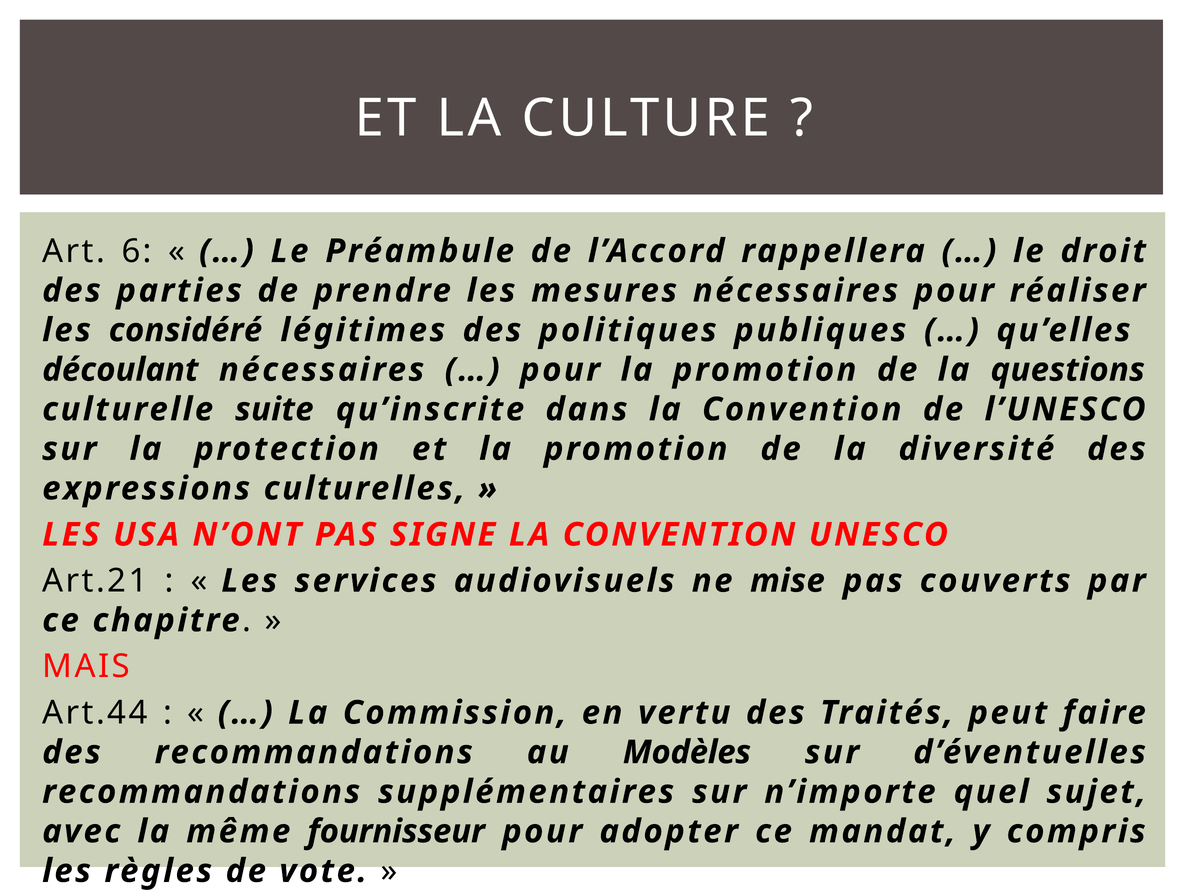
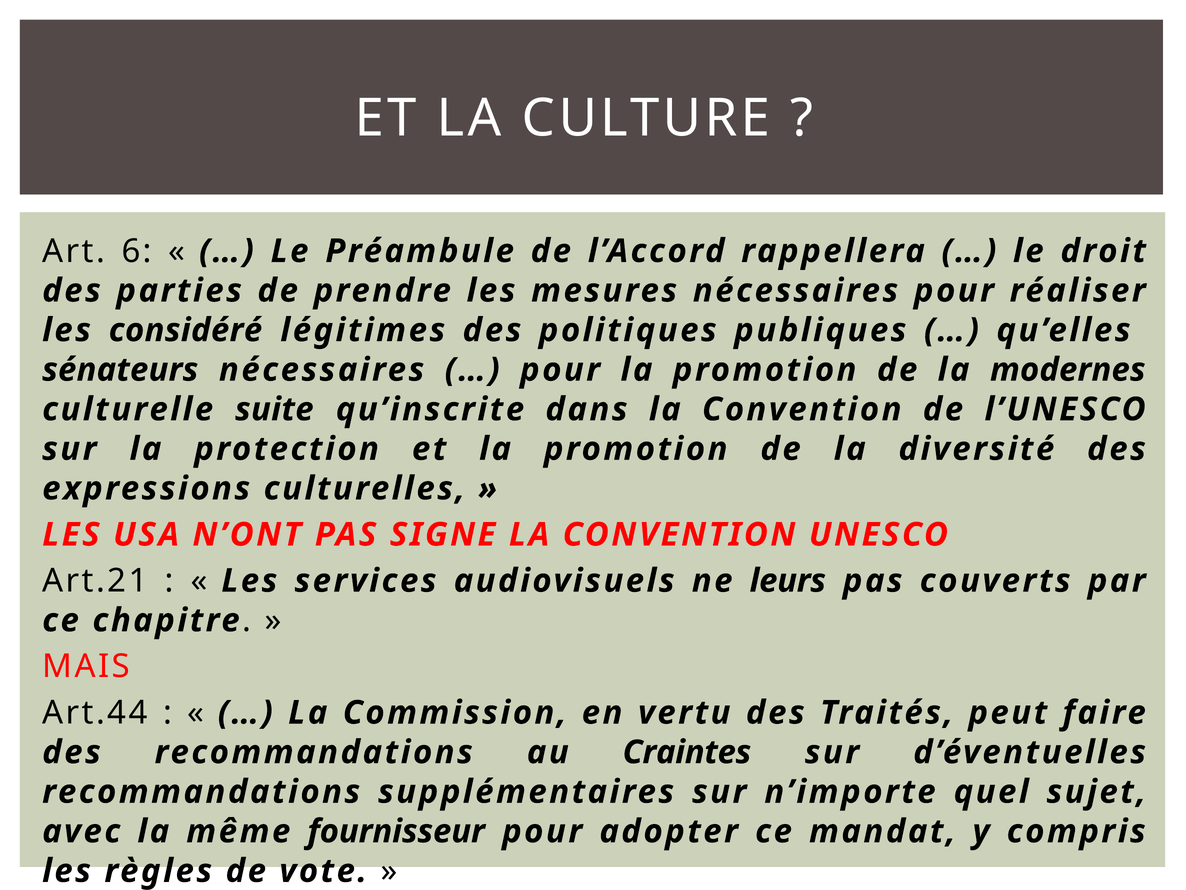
découlant: découlant -> sénateurs
questions: questions -> modernes
mise: mise -> leurs
Modèles: Modèles -> Craintes
